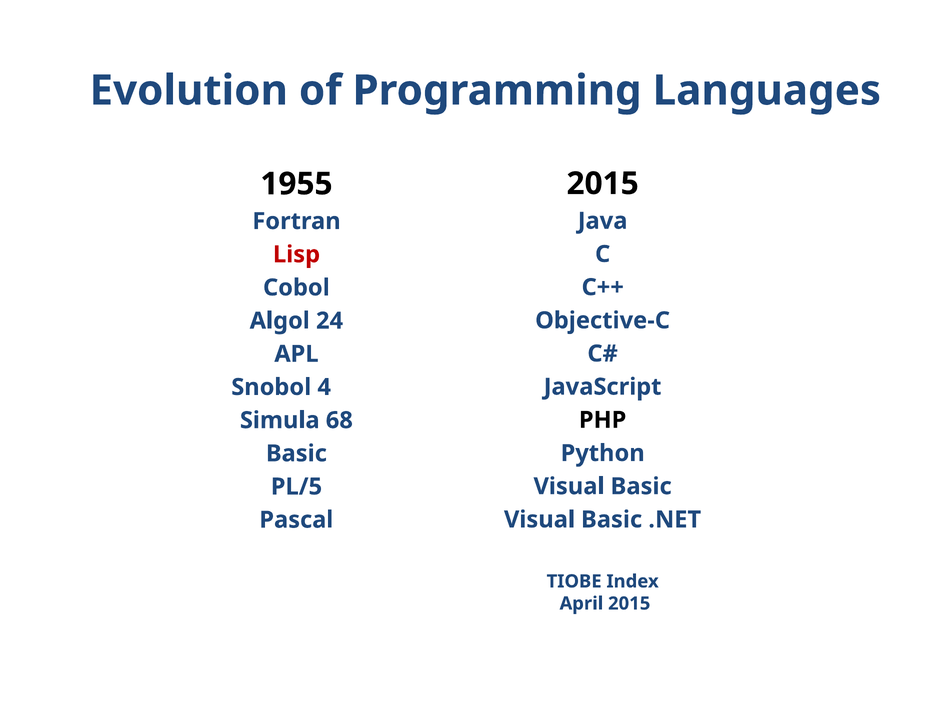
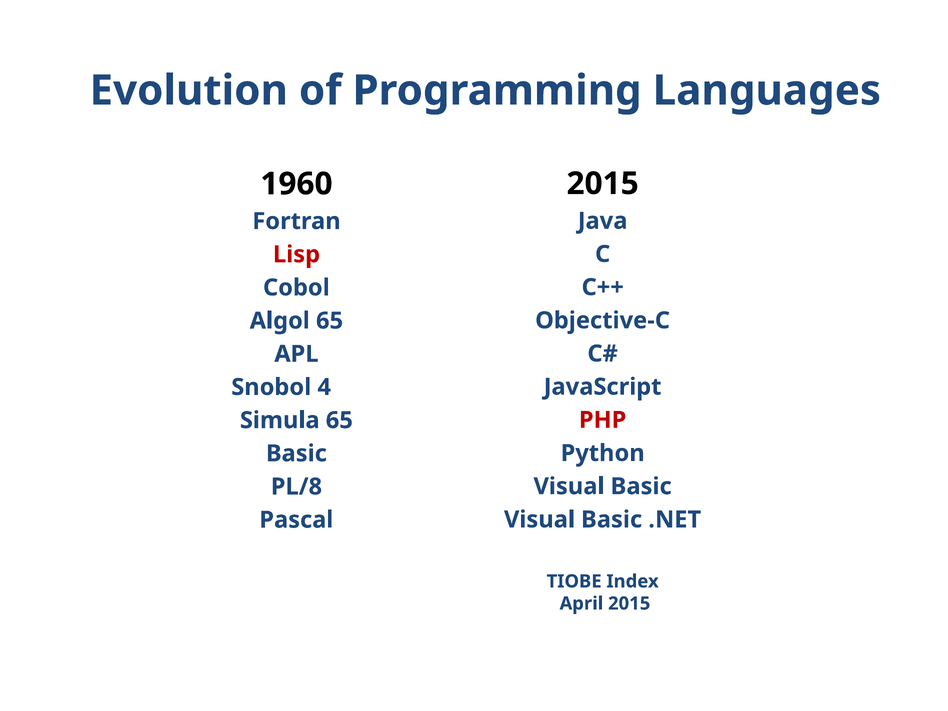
1955: 1955 -> 1960
Algol 24: 24 -> 65
PHP colour: black -> red
Simula 68: 68 -> 65
PL/5: PL/5 -> PL/8
